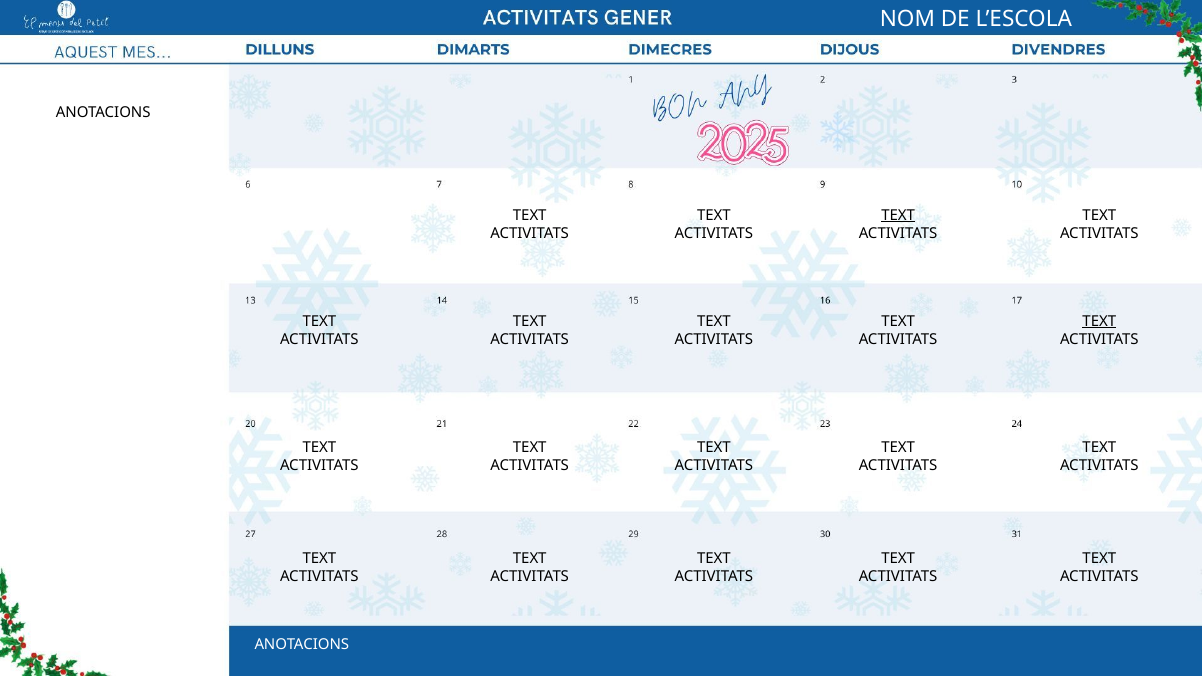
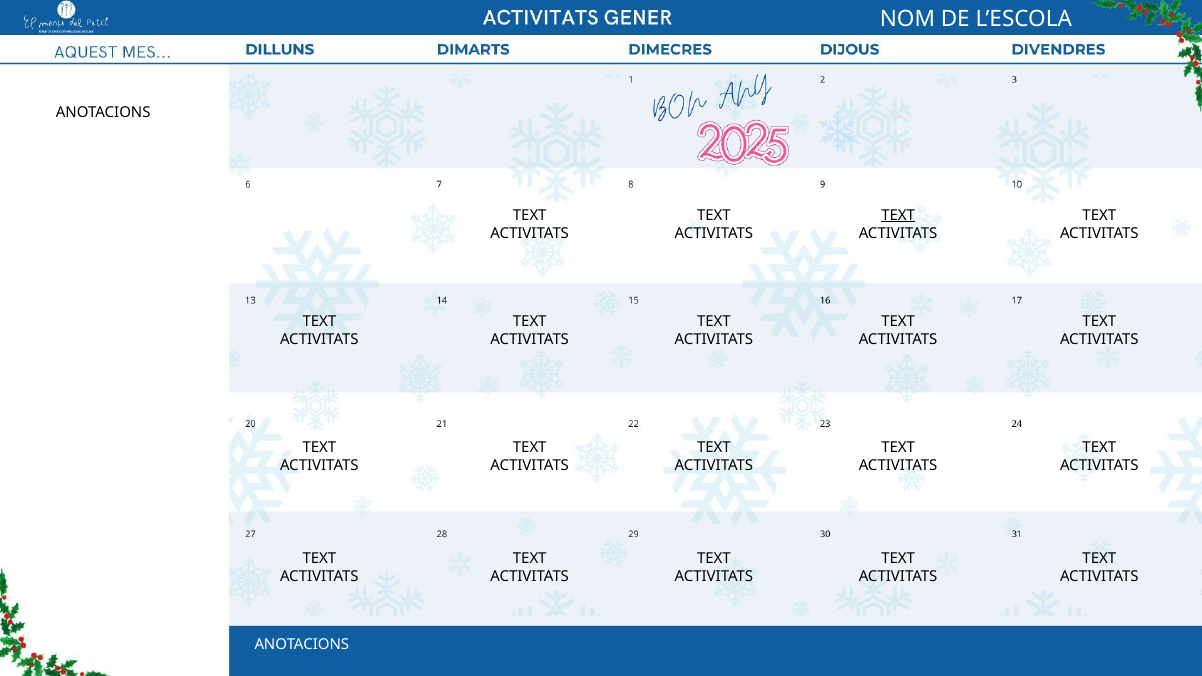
TEXT at (1099, 321) underline: present -> none
